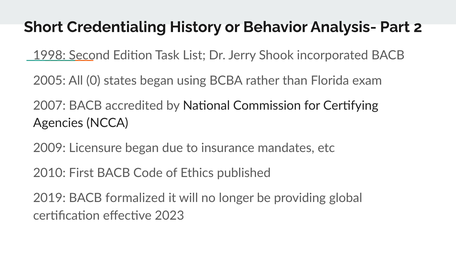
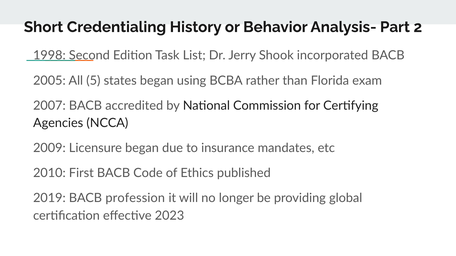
0: 0 -> 5
formalized: formalized -> profession
